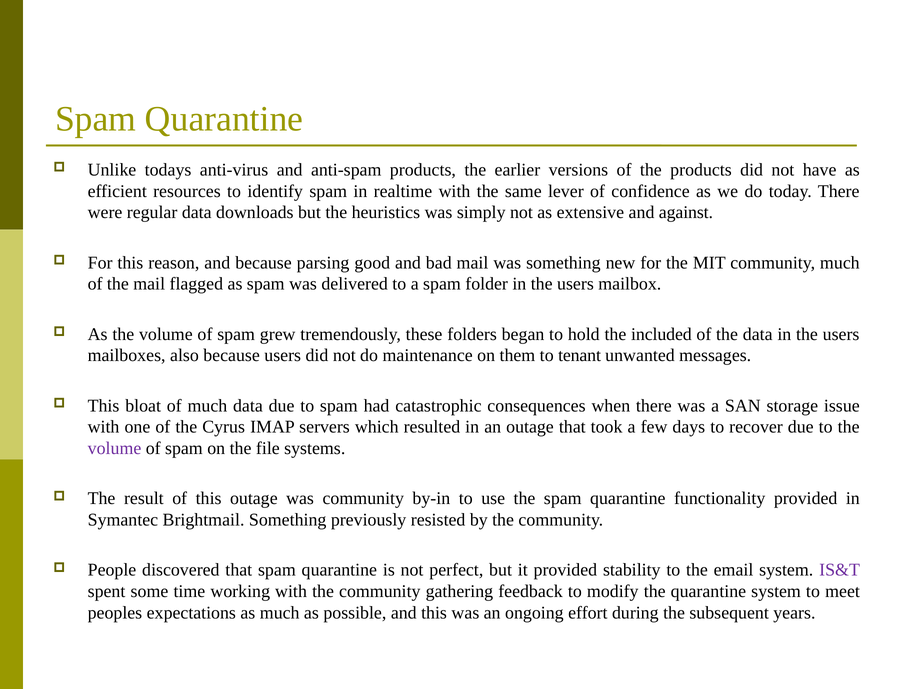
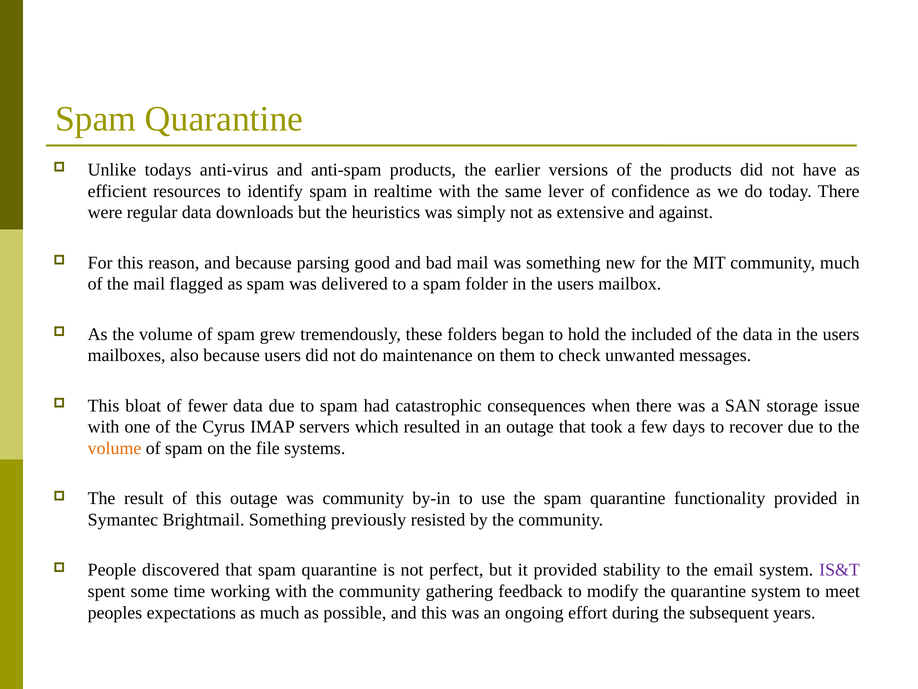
tenant: tenant -> check
of much: much -> fewer
volume at (115, 448) colour: purple -> orange
